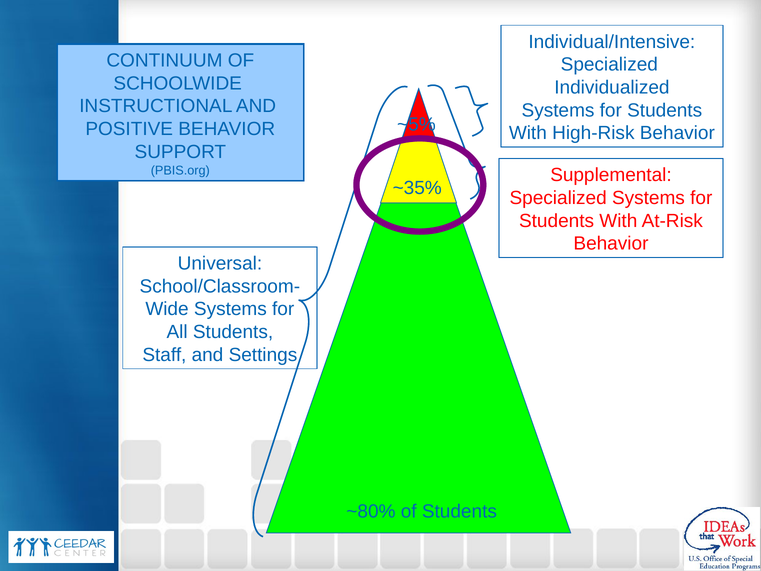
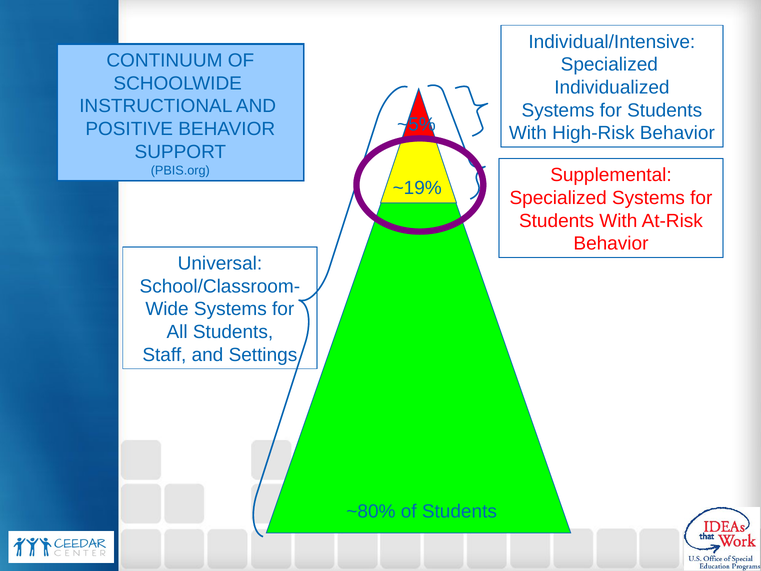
~35%: ~35% -> ~19%
